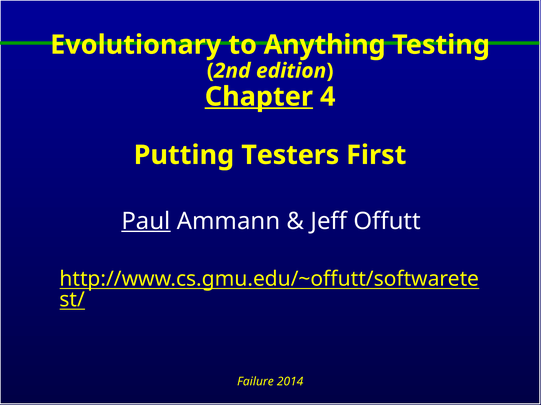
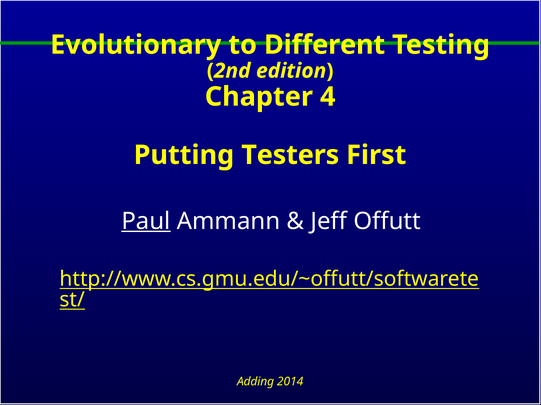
Anything: Anything -> Different
Chapter underline: present -> none
Failure: Failure -> Adding
